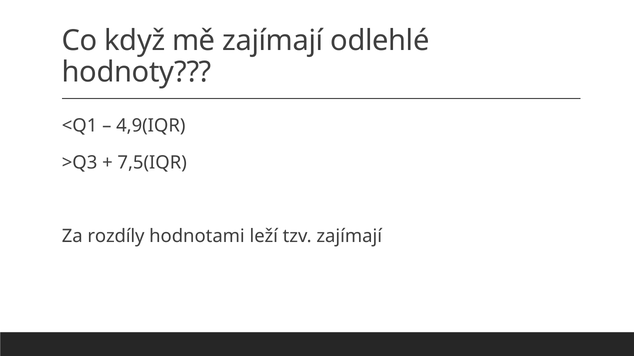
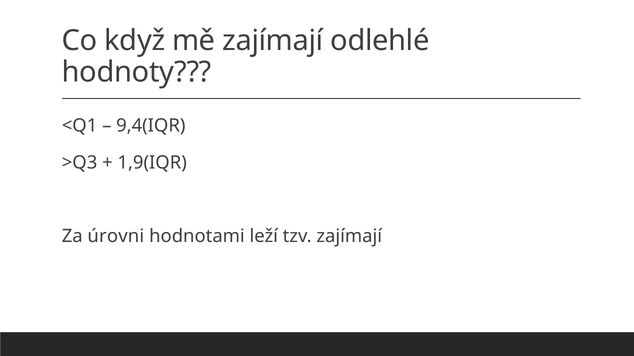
4,9(IQR: 4,9(IQR -> 9,4(IQR
7,5(IQR: 7,5(IQR -> 1,9(IQR
rozdíly: rozdíly -> úrovni
